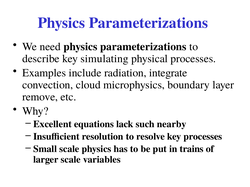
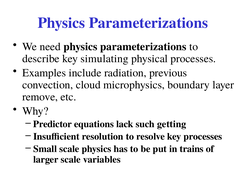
integrate: integrate -> previous
Excellent: Excellent -> Predictor
nearby: nearby -> getting
